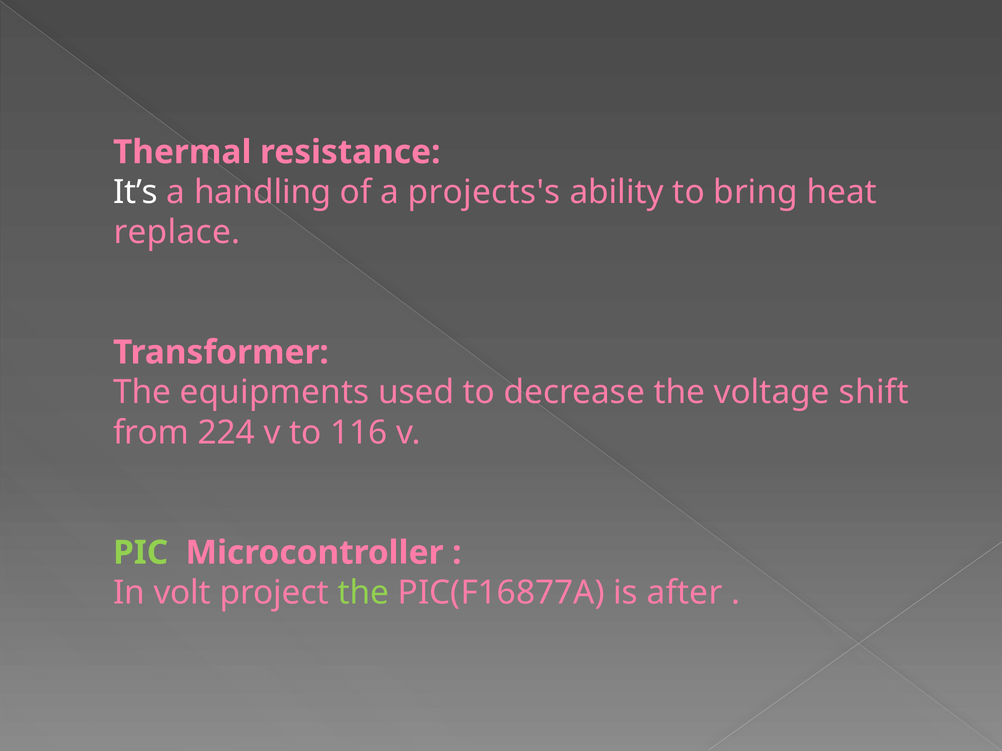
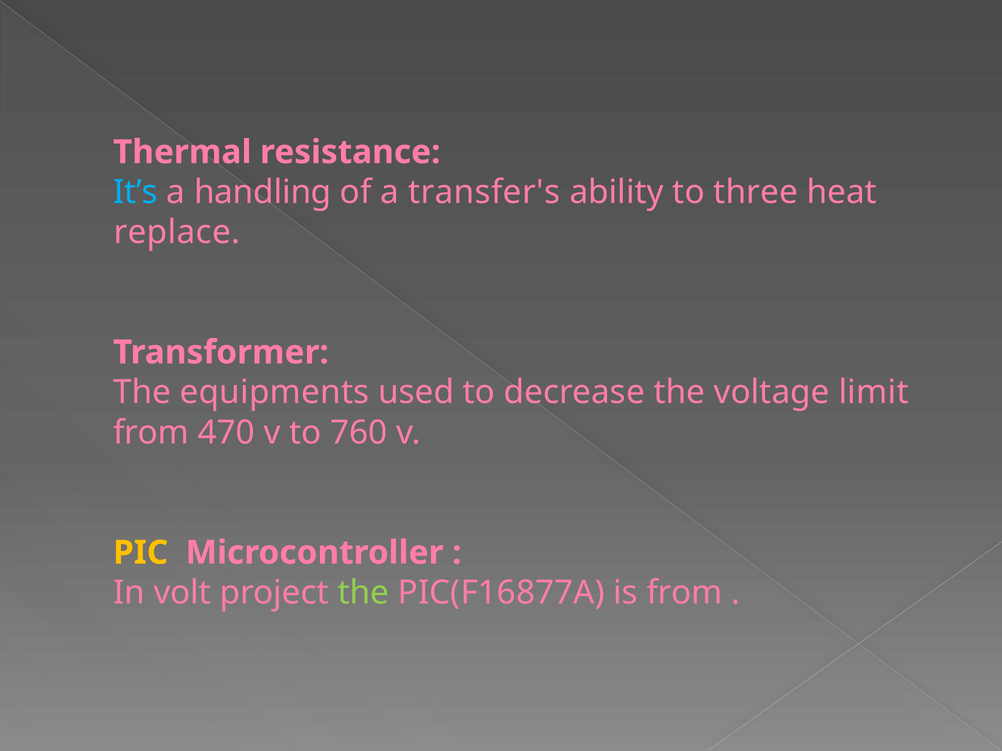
It’s colour: white -> light blue
projects's: projects's -> transfer's
bring: bring -> three
shift: shift -> limit
224: 224 -> 470
116: 116 -> 760
PIC colour: light green -> yellow
is after: after -> from
